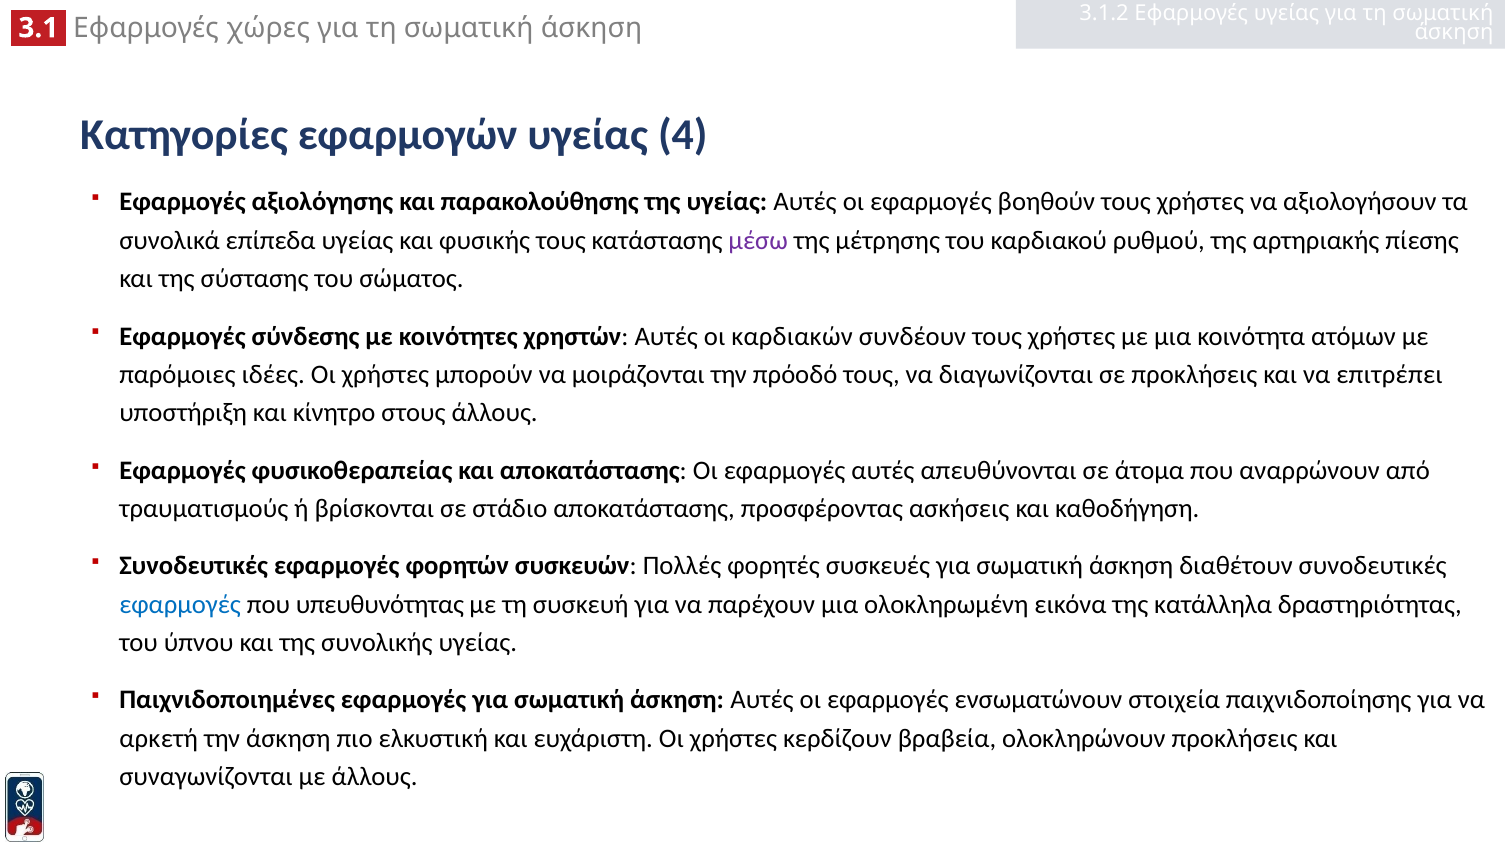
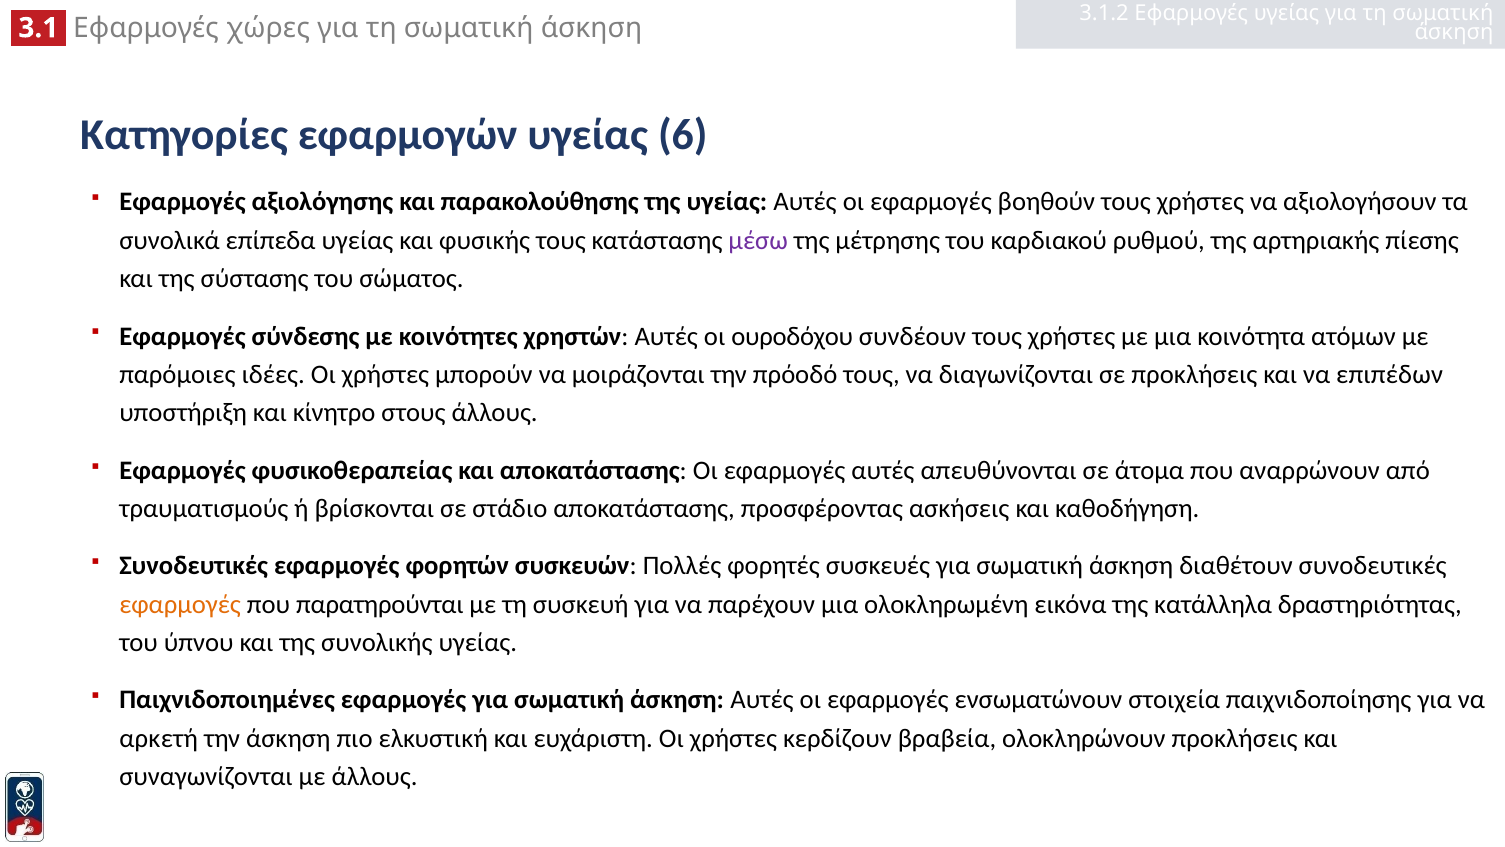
4: 4 -> 6
καρδιακών: καρδιακών -> ουροδόχου
επιτρέπει: επιτρέπει -> επιπέδων
εφαρμογές at (180, 604) colour: blue -> orange
υπευθυνότητας: υπευθυνότητας -> παρατηρούνται
